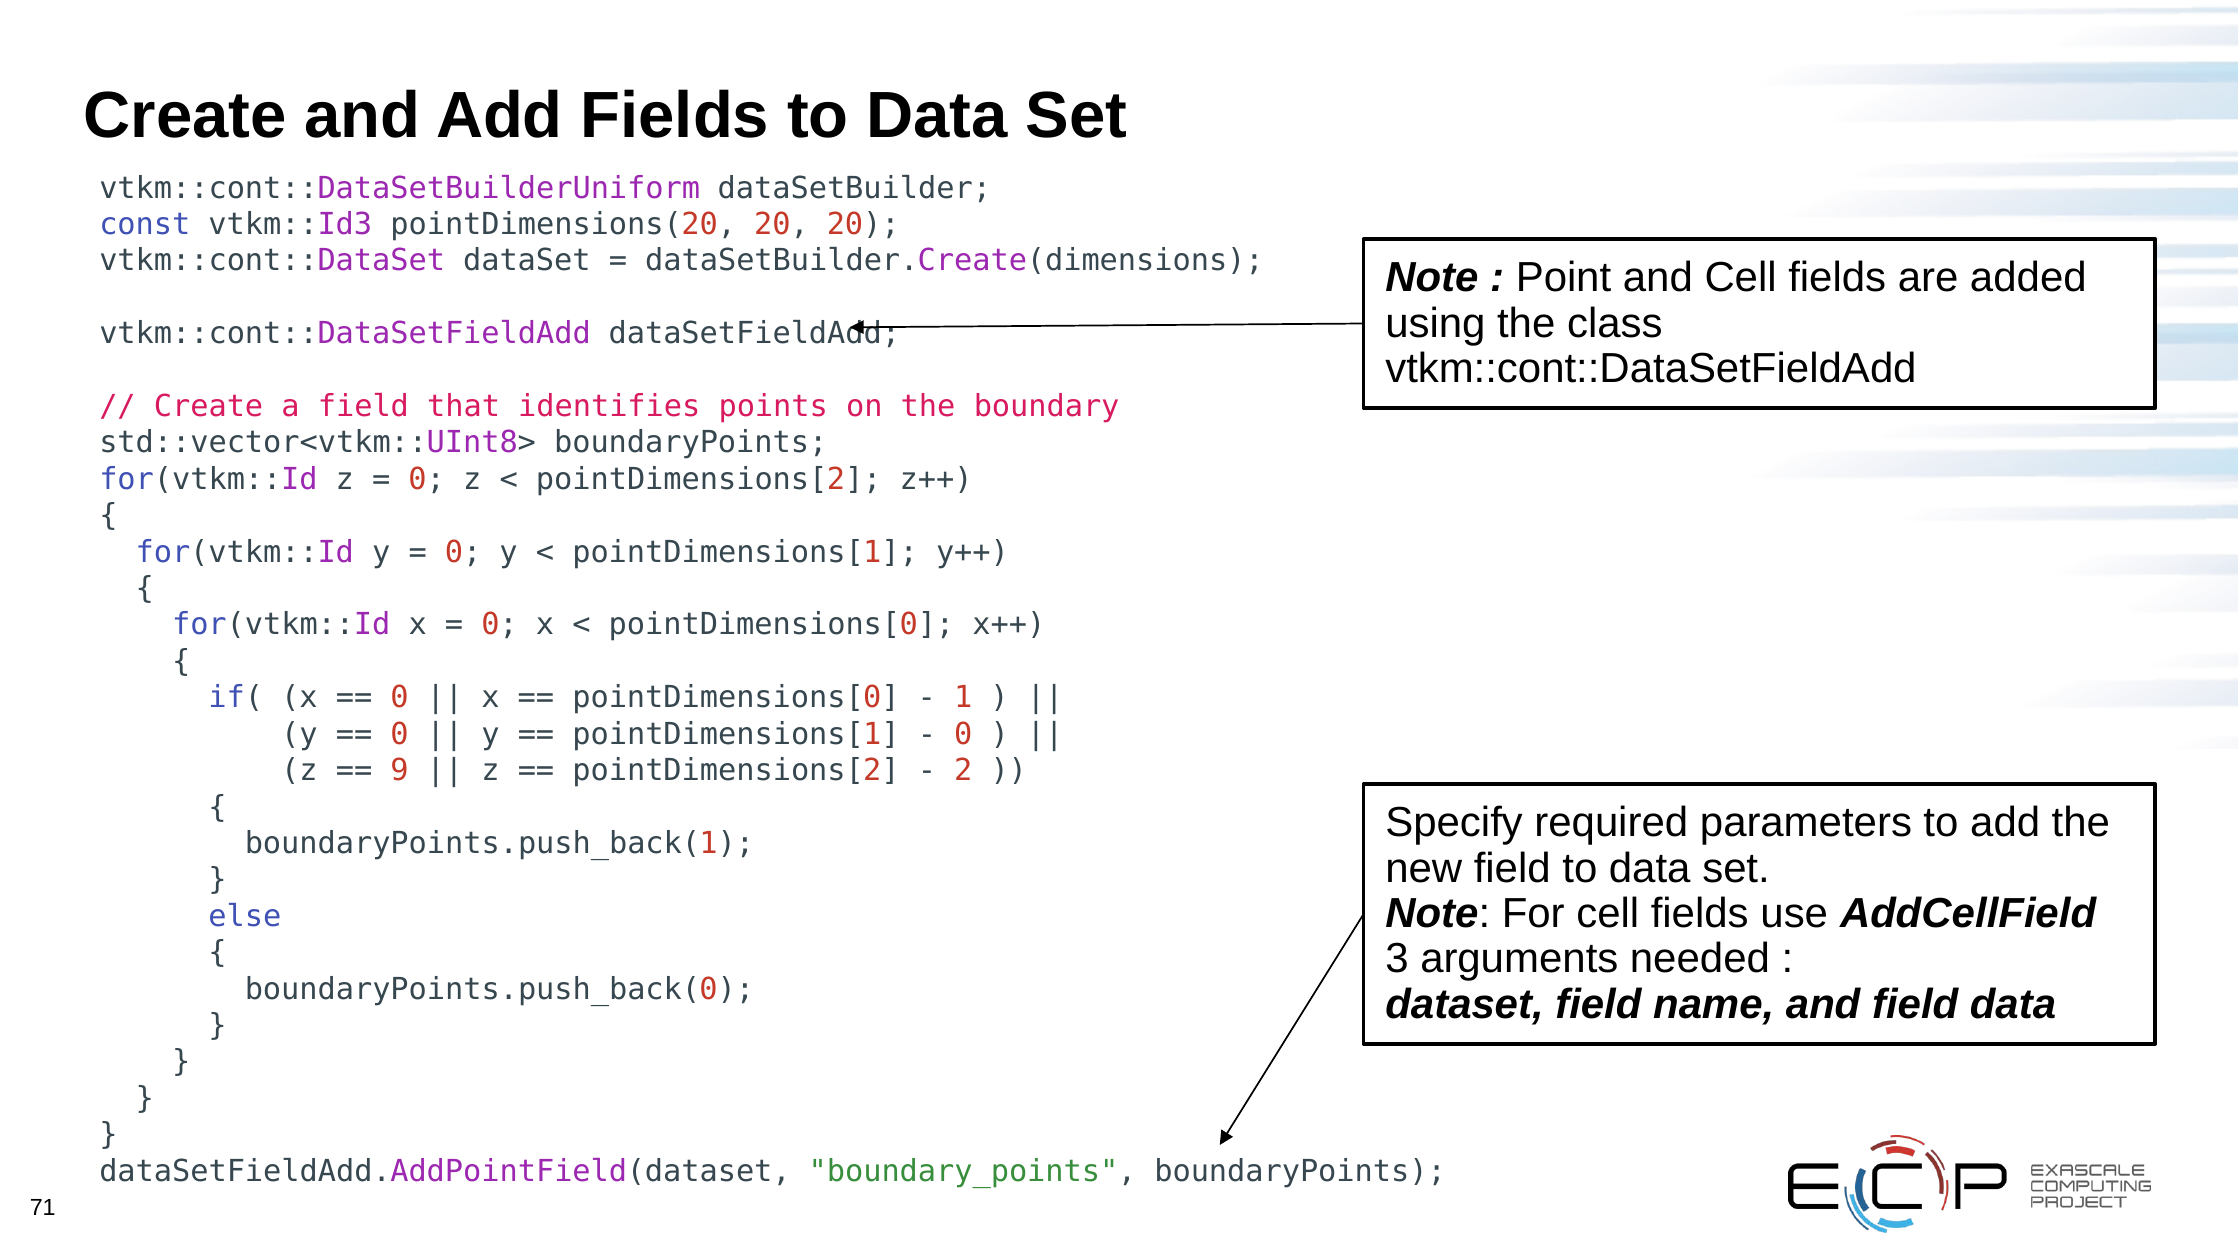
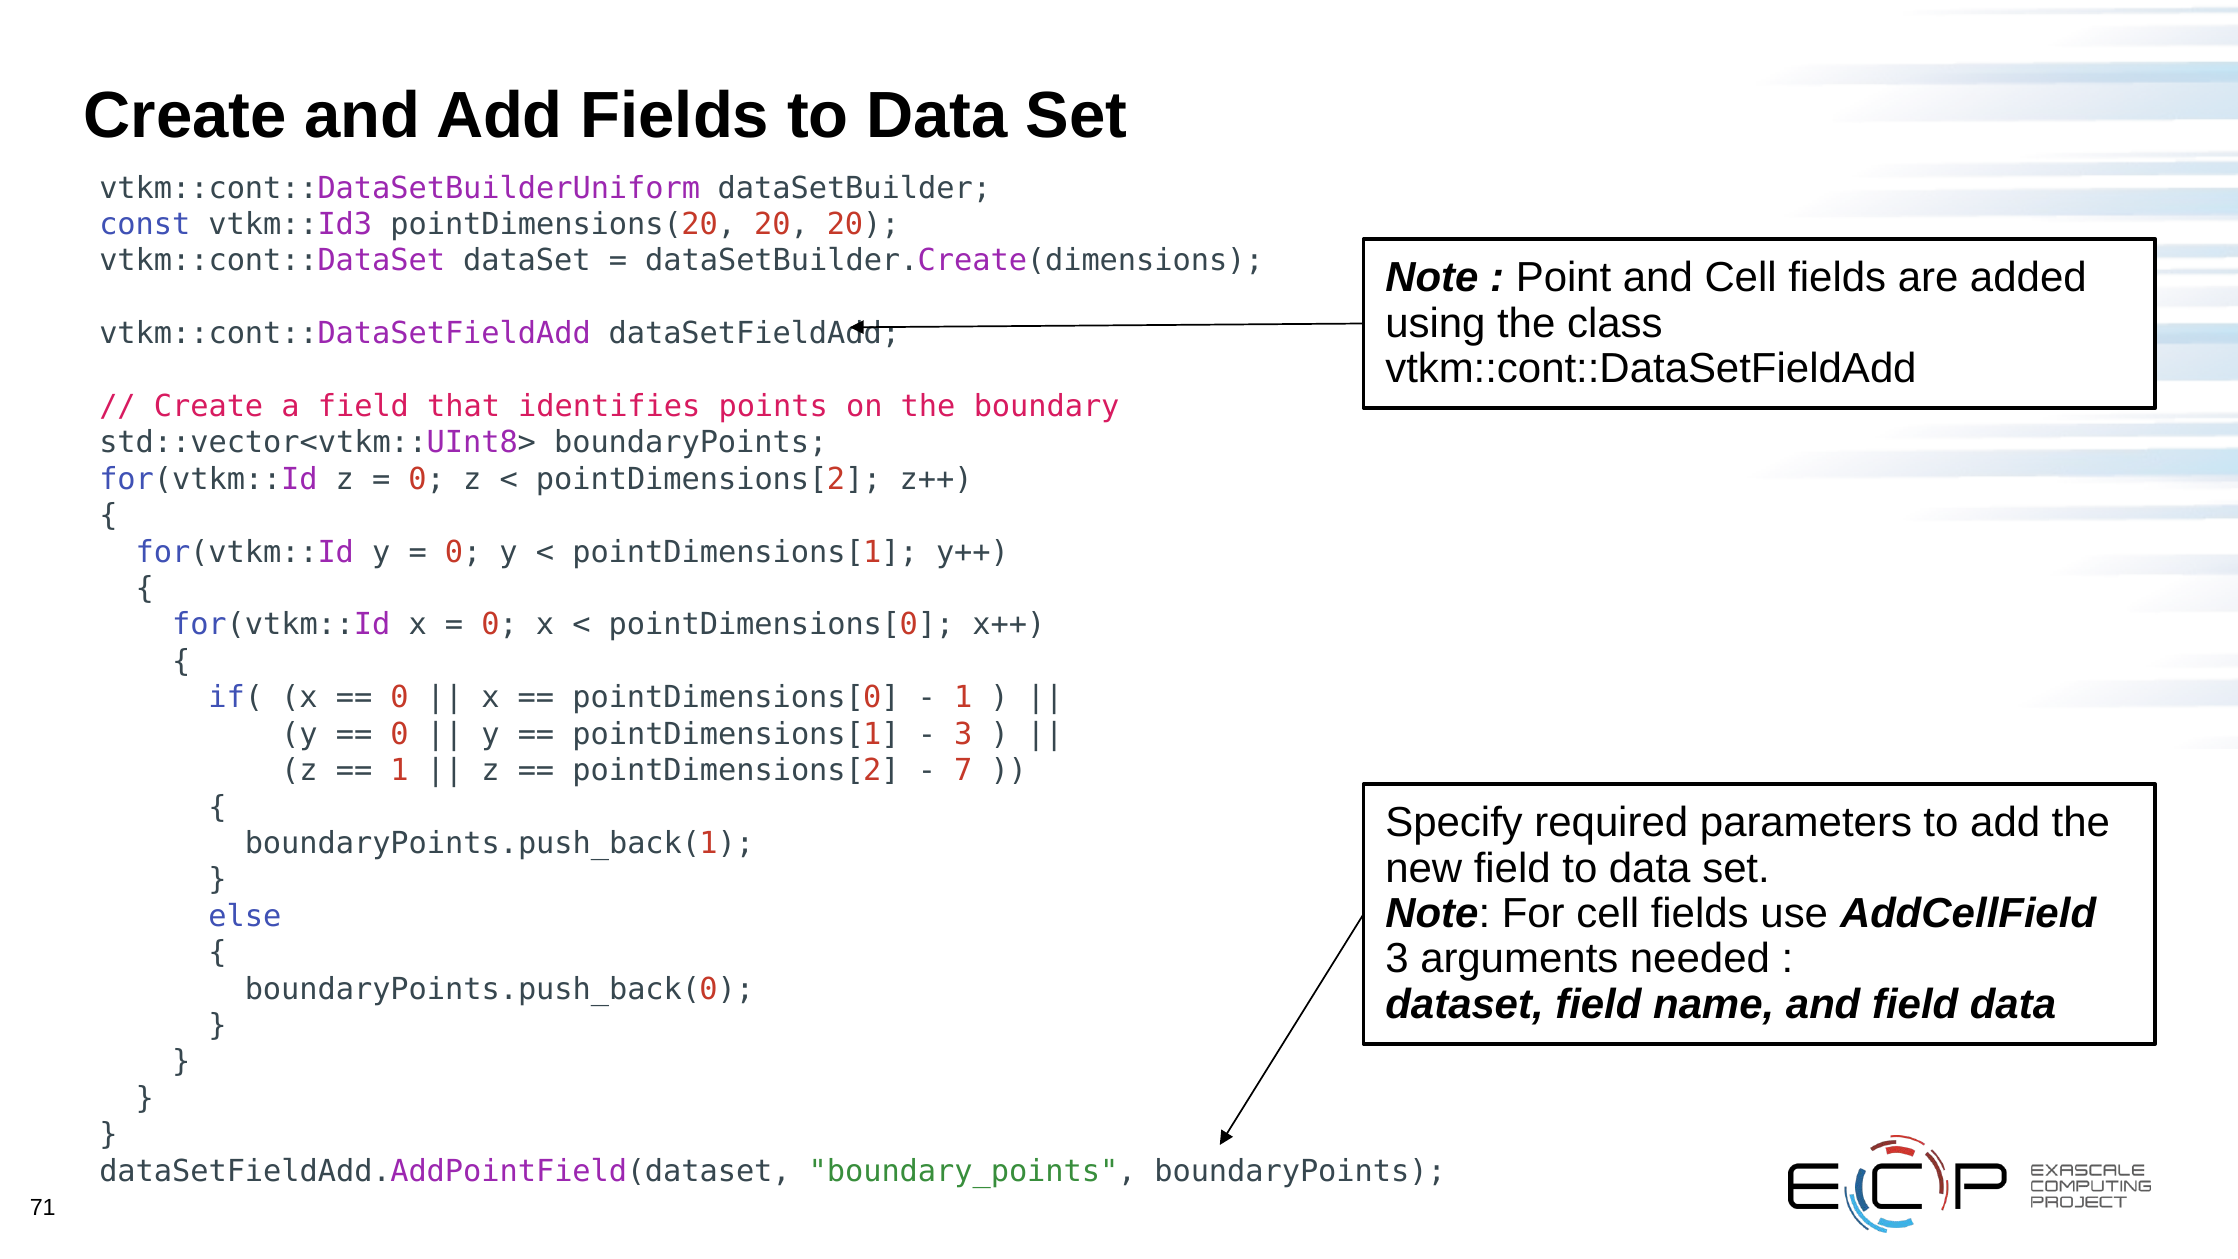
0 at (963, 734): 0 -> 3
9 at (399, 771): 9 -> 1
2: 2 -> 7
